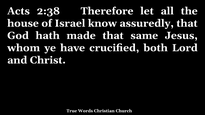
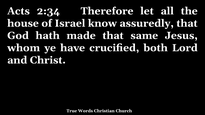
2:38: 2:38 -> 2:34
